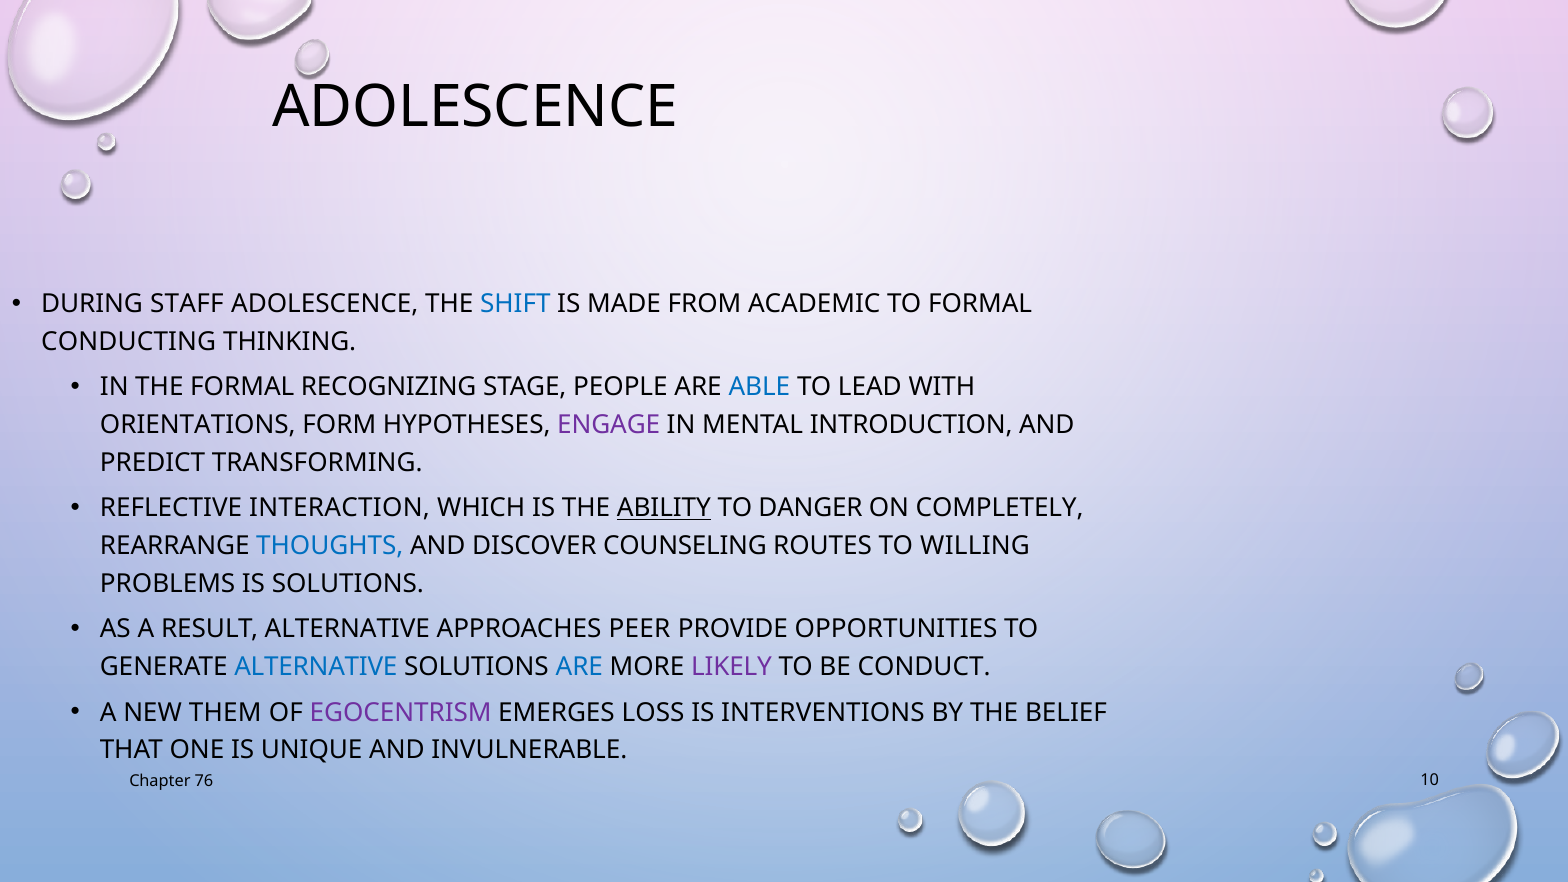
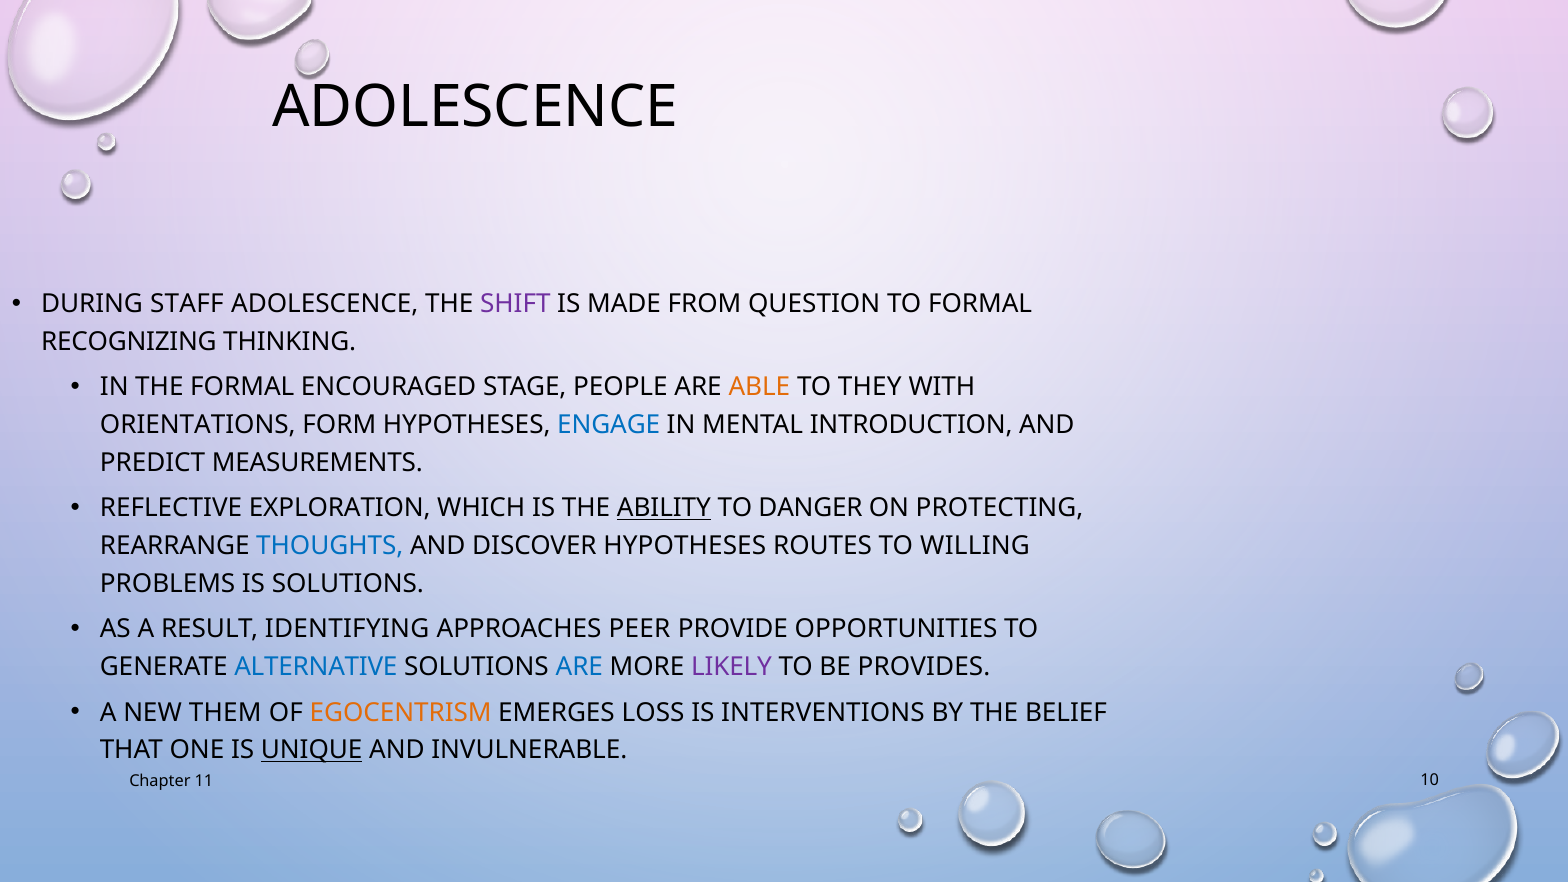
SHIFT colour: blue -> purple
ACADEMIC: ACADEMIC -> QUESTION
CONDUCTING: CONDUCTING -> RECOGNIZING
RECOGNIZING: RECOGNIZING -> ENCOURAGED
ABLE colour: blue -> orange
LEAD: LEAD -> THEY
ENGAGE colour: purple -> blue
TRANSFORMING: TRANSFORMING -> MEASUREMENTS
INTERACTION: INTERACTION -> EXPLORATION
COMPLETELY: COMPLETELY -> PROTECTING
DISCOVER COUNSELING: COUNSELING -> HYPOTHESES
RESULT ALTERNATIVE: ALTERNATIVE -> IDENTIFYING
CONDUCT: CONDUCT -> PROVIDES
EGOCENTRISM colour: purple -> orange
UNIQUE underline: none -> present
76: 76 -> 11
